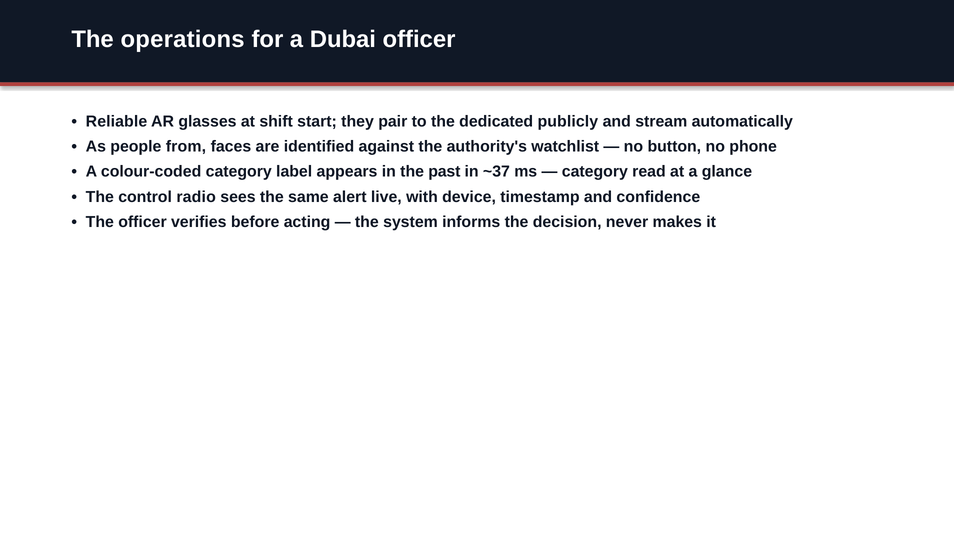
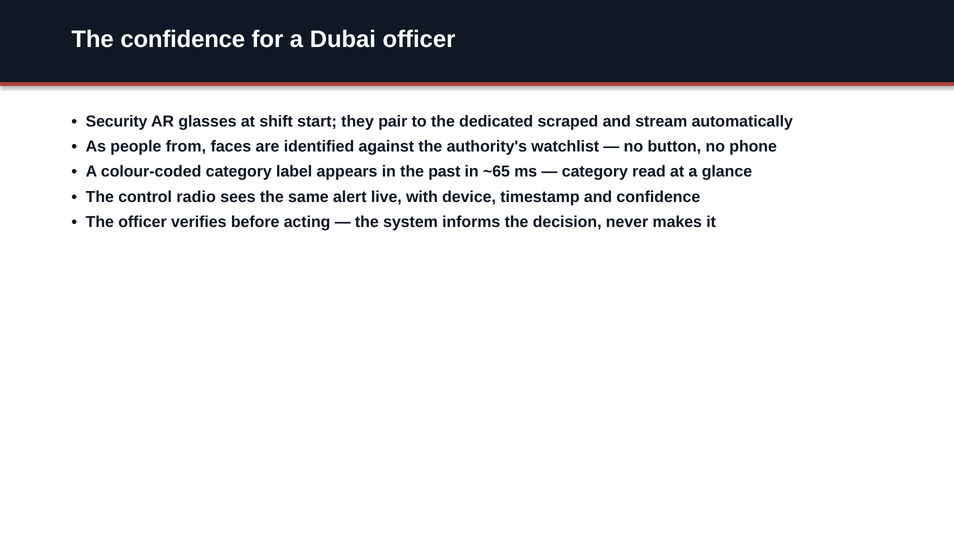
The operations: operations -> confidence
Reliable: Reliable -> Security
publicly: publicly -> scraped
~37: ~37 -> ~65
